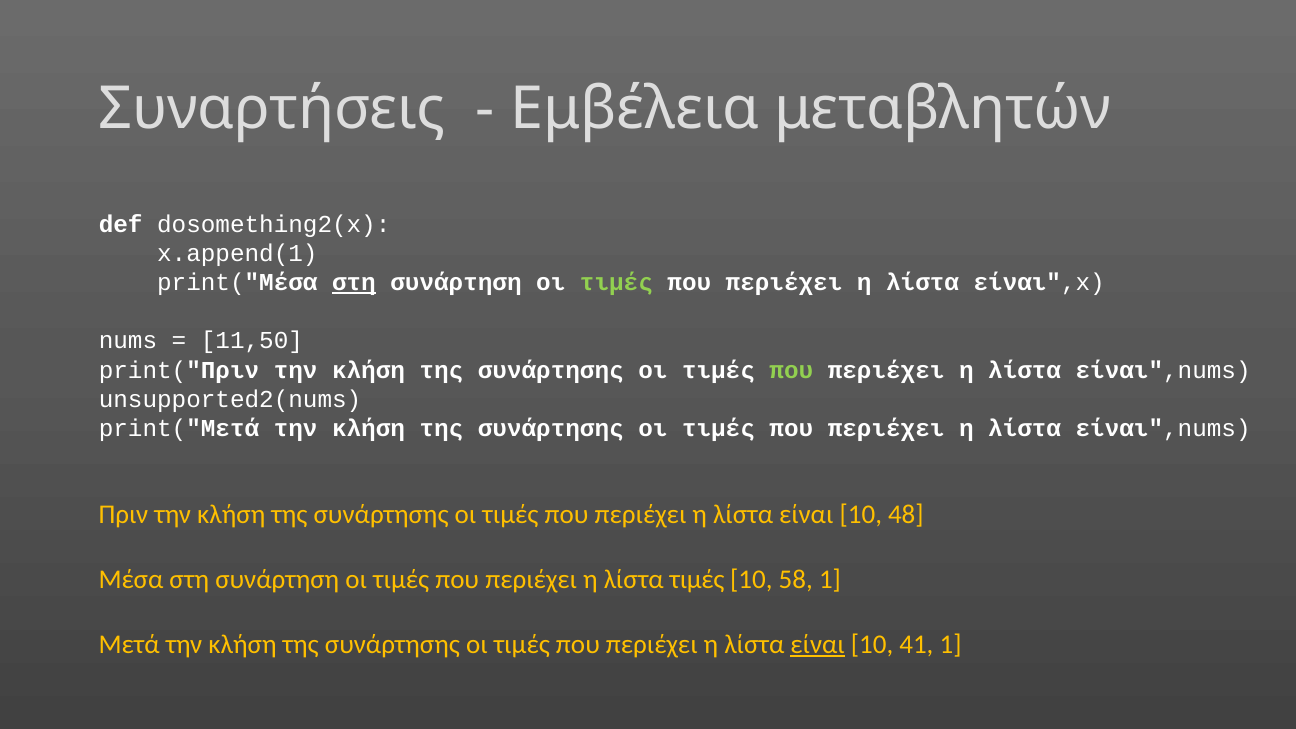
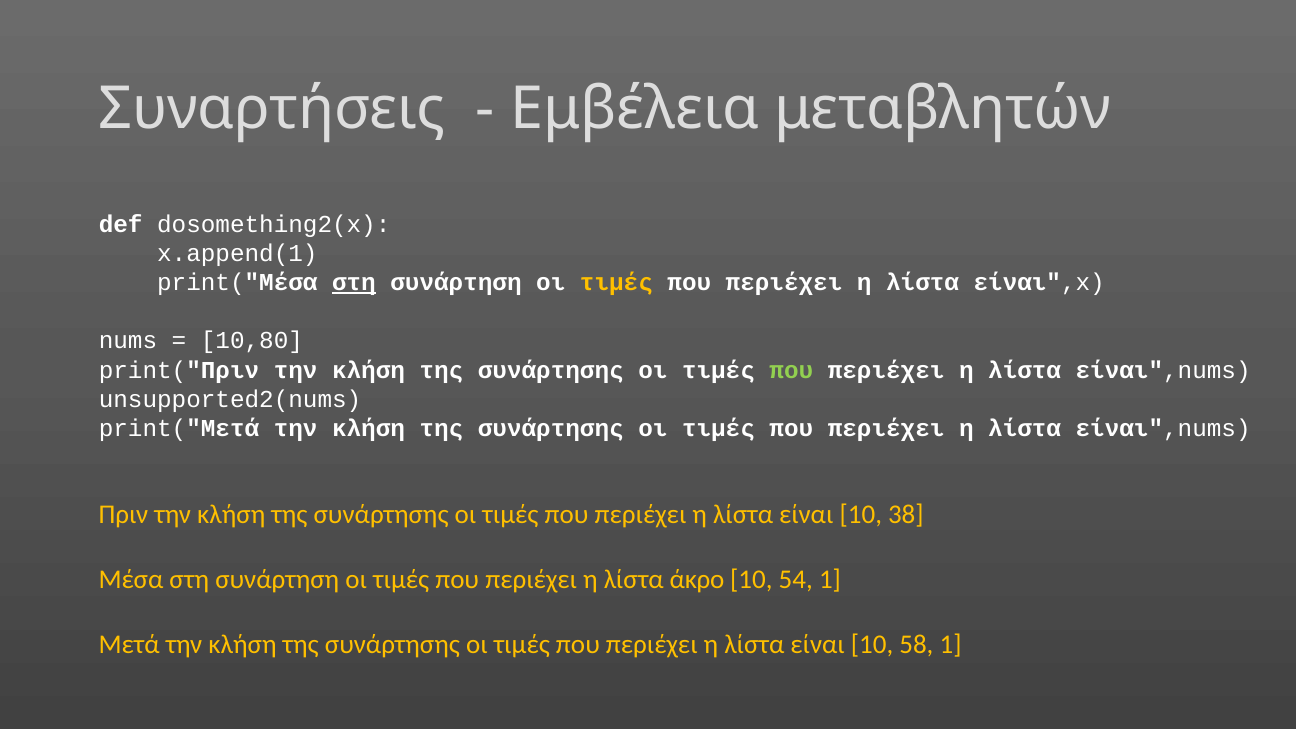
τιμές at (616, 283) colour: light green -> yellow
11,50: 11,50 -> 10,80
48: 48 -> 38
λίστα τιμές: τιμές -> άκρο
58: 58 -> 54
είναι at (818, 644) underline: present -> none
41: 41 -> 58
